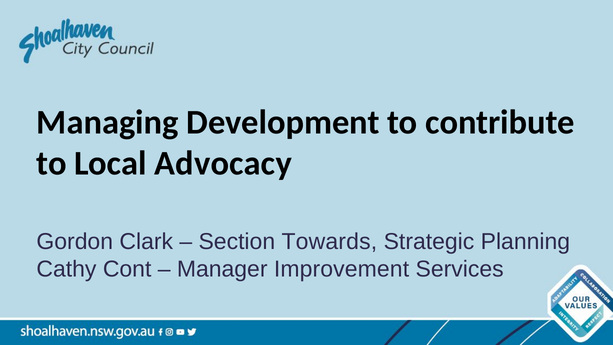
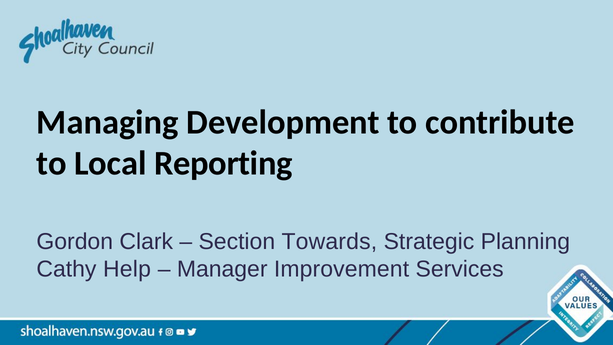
Advocacy: Advocacy -> Reporting
Cont: Cont -> Help
